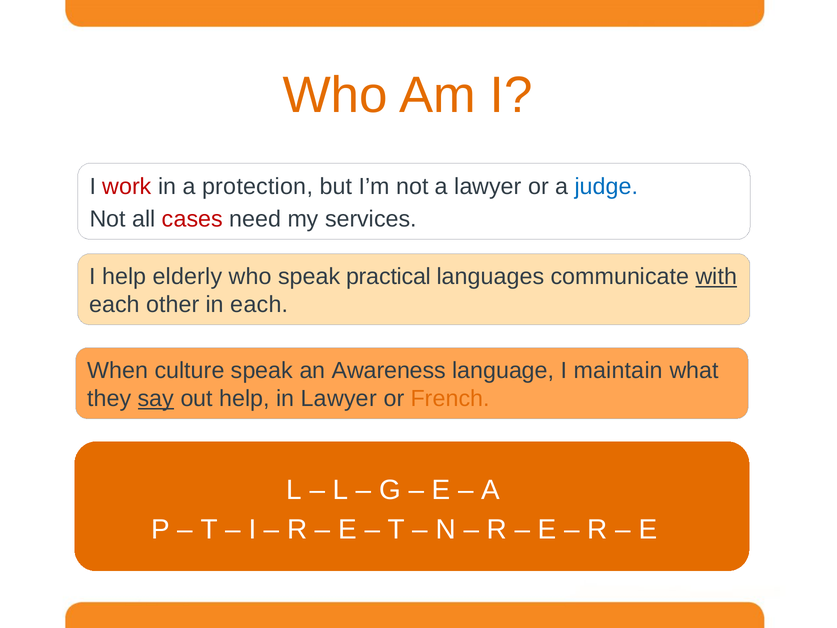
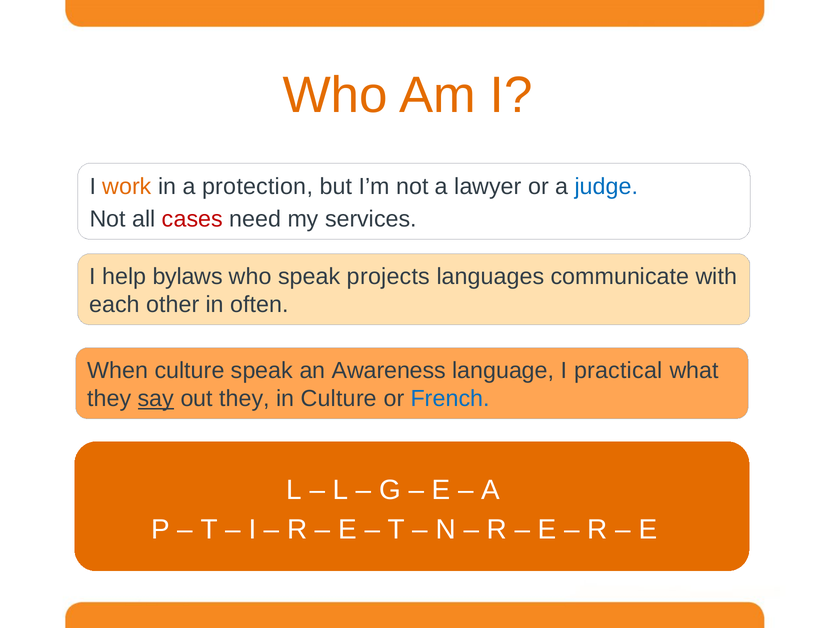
work colour: red -> orange
elderly: elderly -> bylaws
practical: practical -> projects
with underline: present -> none
in each: each -> often
maintain: maintain -> practical
out help: help -> they
in Lawyer: Lawyer -> Culture
French colour: orange -> blue
